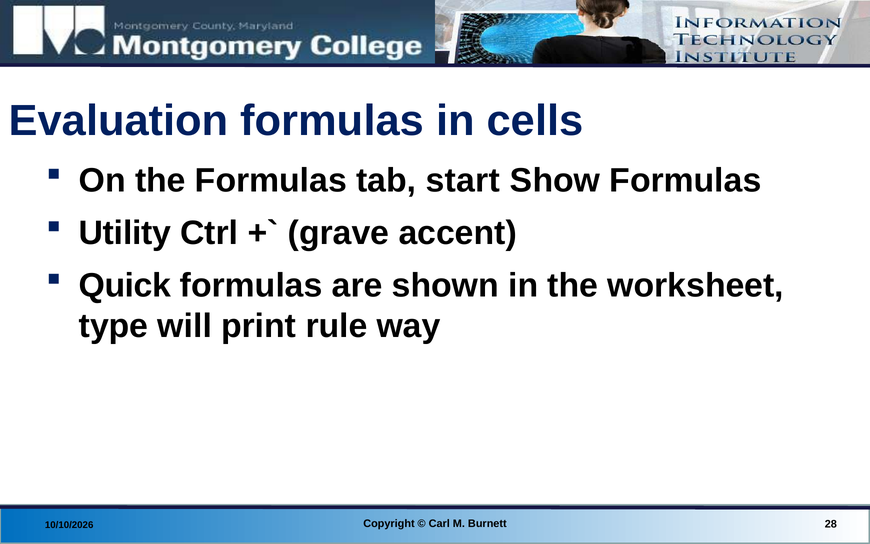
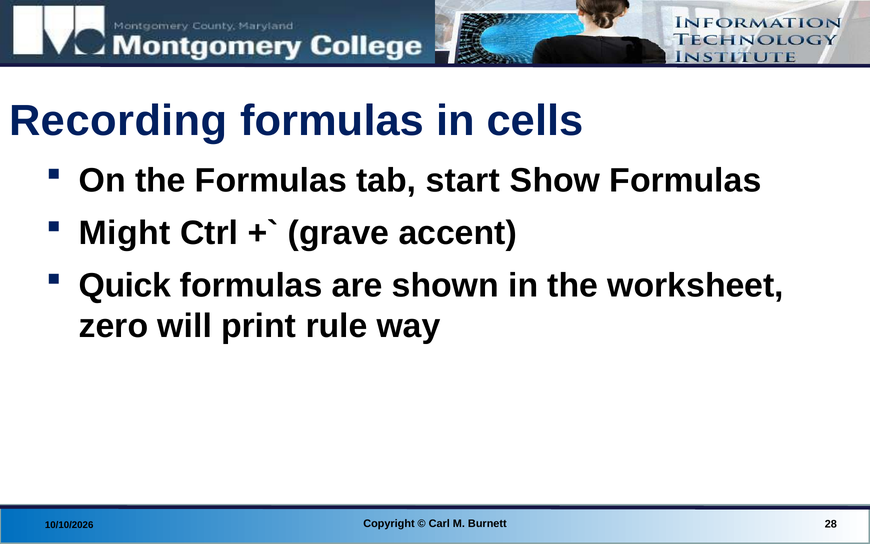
Evaluation: Evaluation -> Recording
Utility: Utility -> Might
type: type -> zero
